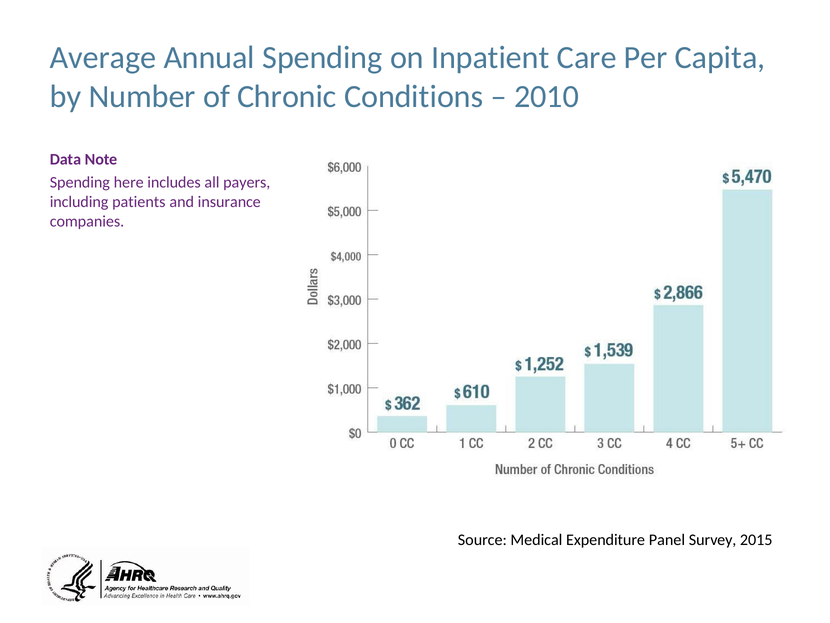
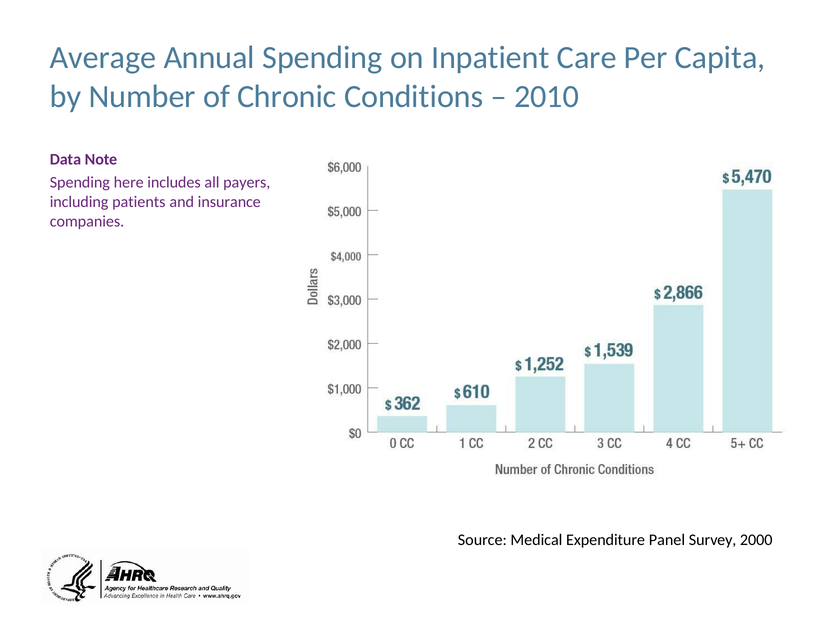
2015: 2015 -> 2000
